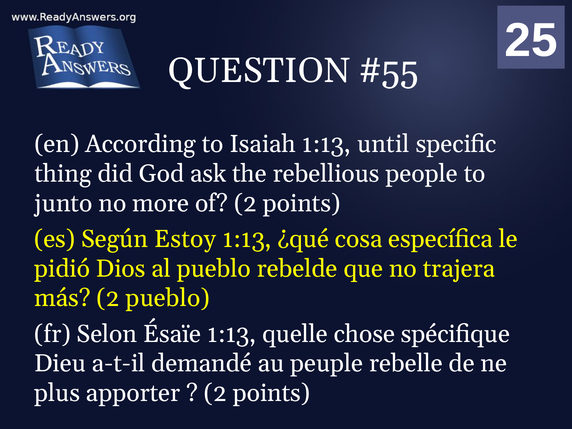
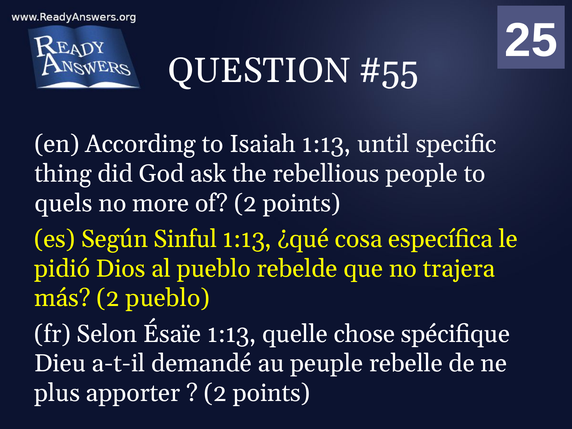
junto: junto -> quels
Estoy: Estoy -> Sinful
